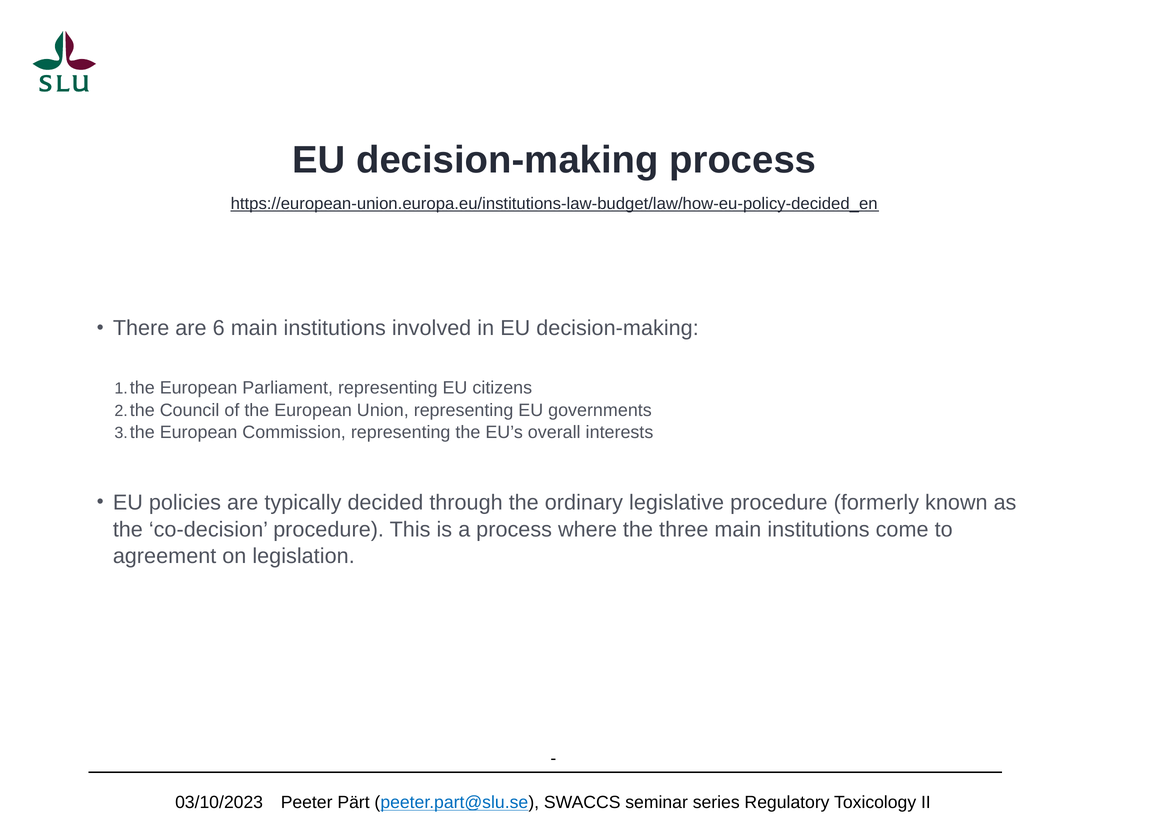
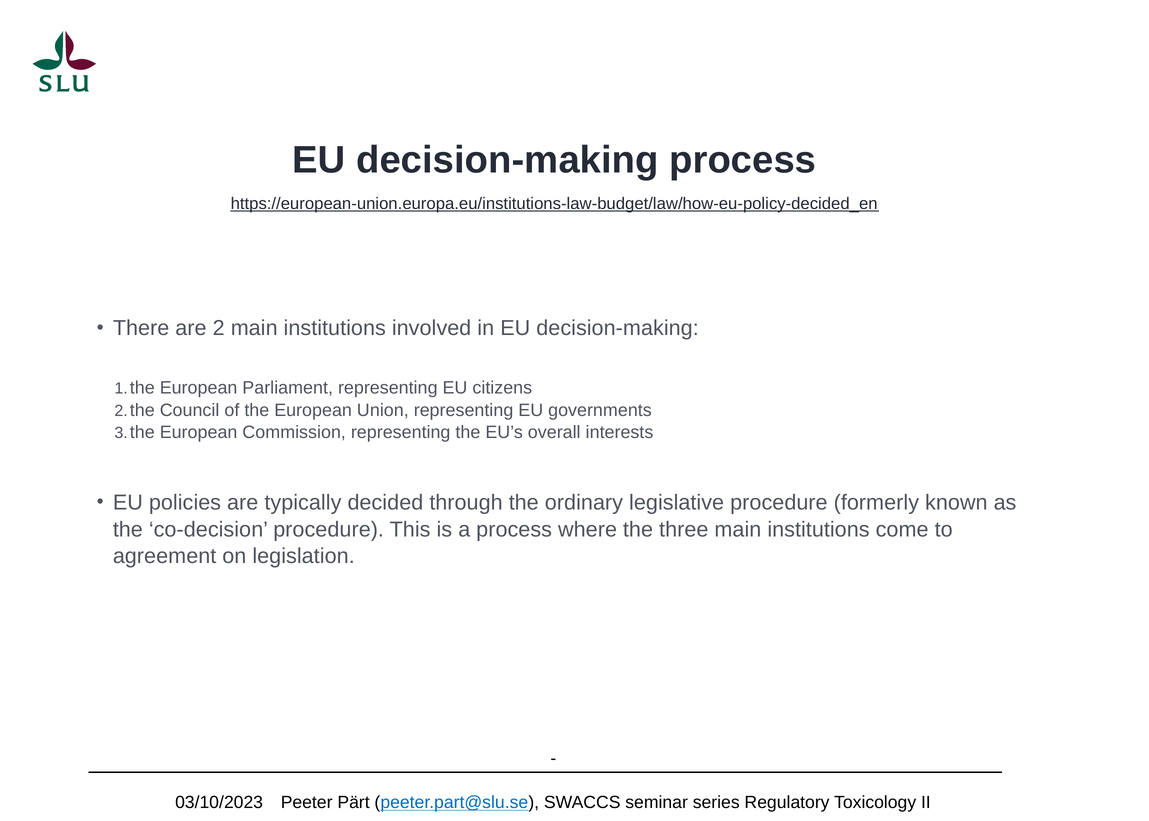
6: 6 -> 2
